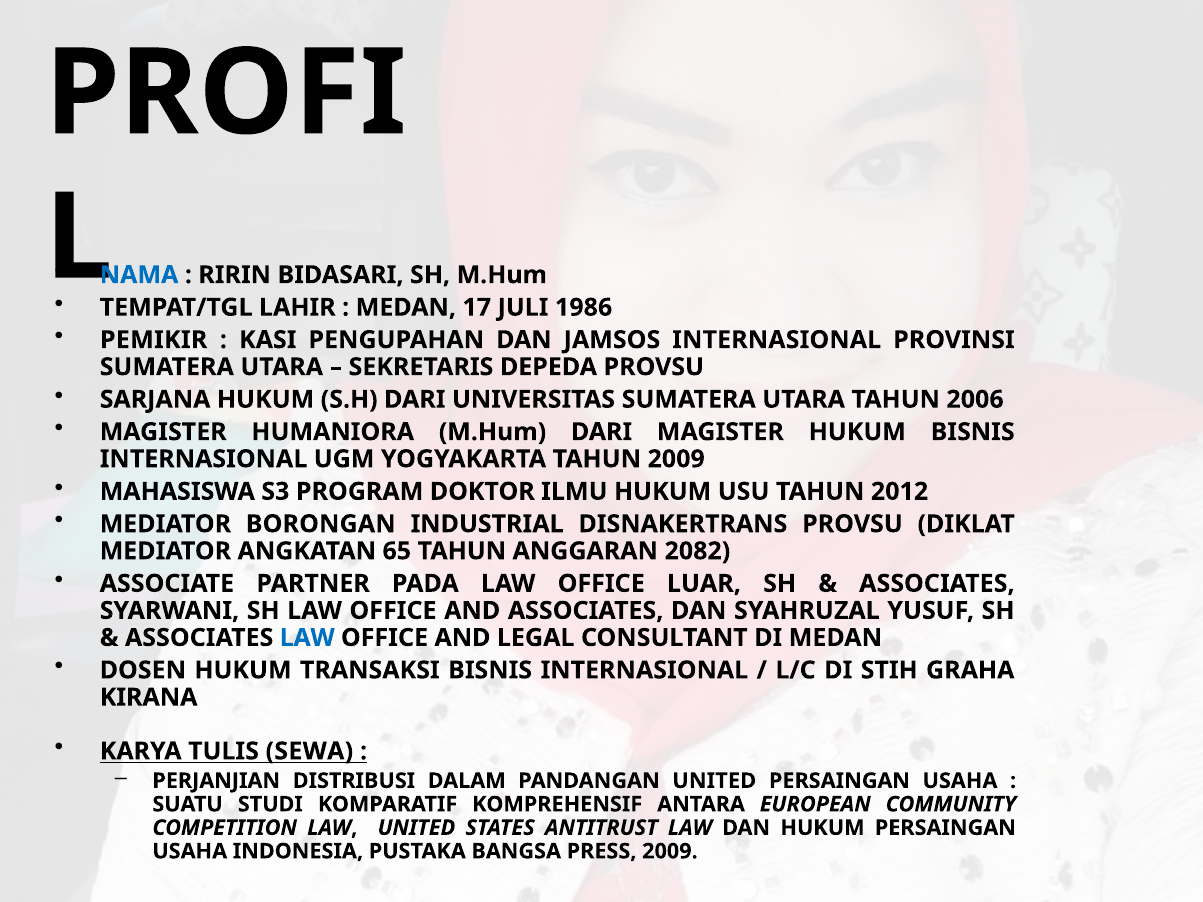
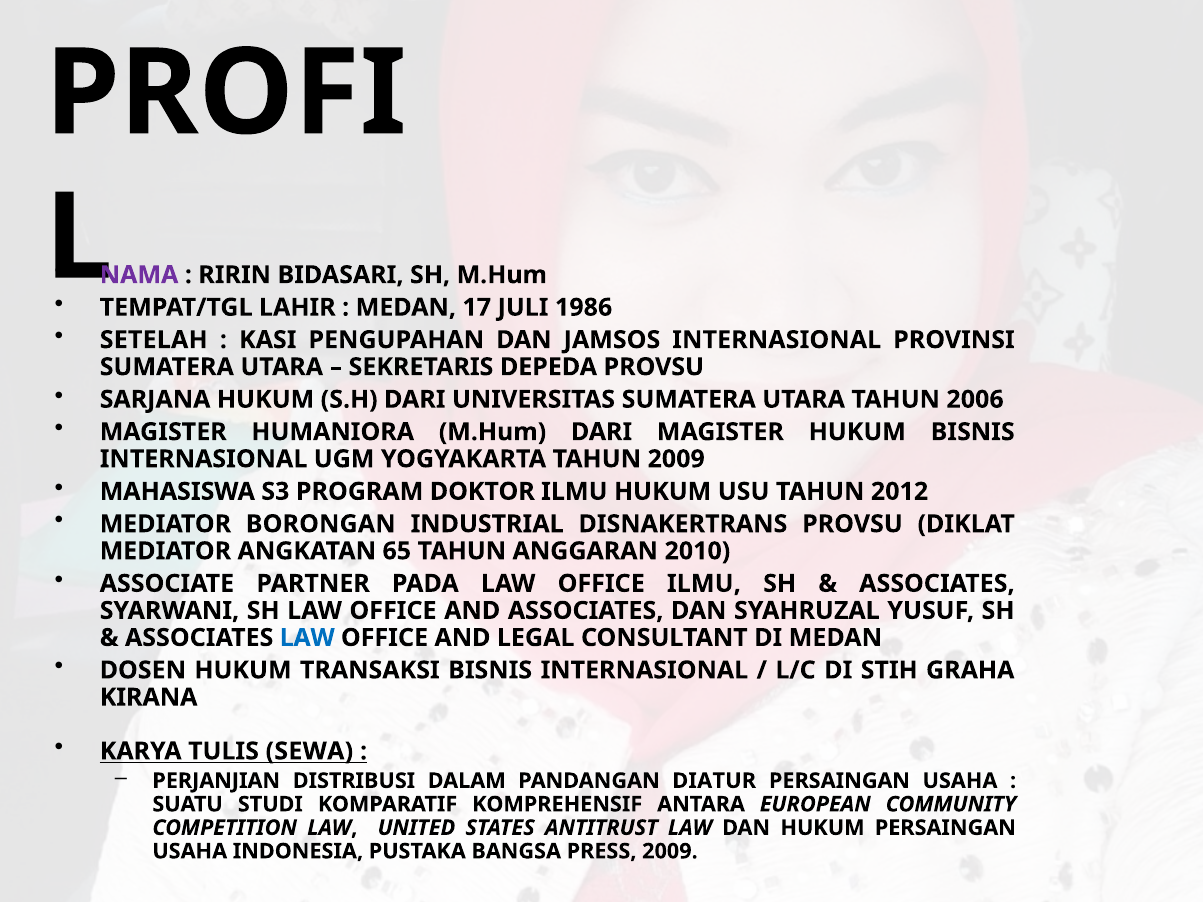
NAMA colour: blue -> purple
PEMIKIR: PEMIKIR -> SETELAH
2082: 2082 -> 2010
OFFICE LUAR: LUAR -> ILMU
PANDANGAN UNITED: UNITED -> DIATUR
